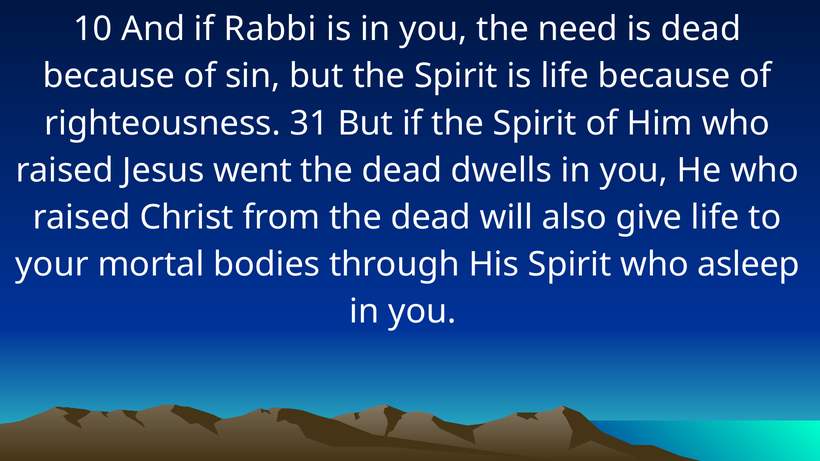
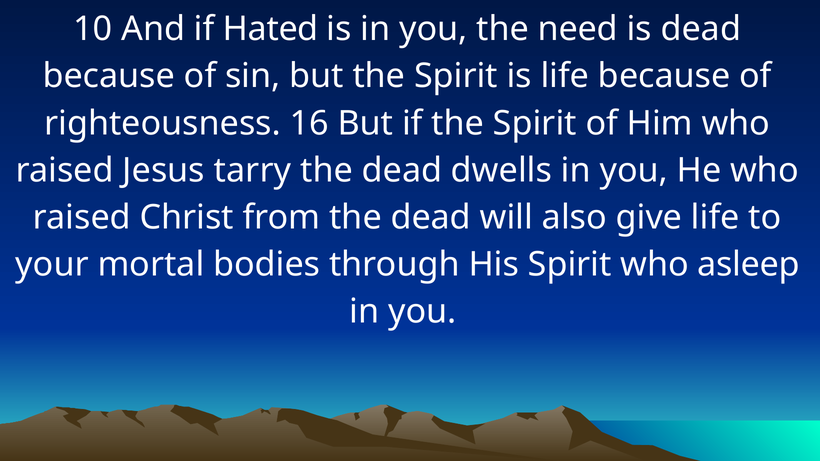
Rabbi: Rabbi -> Hated
31: 31 -> 16
went: went -> tarry
